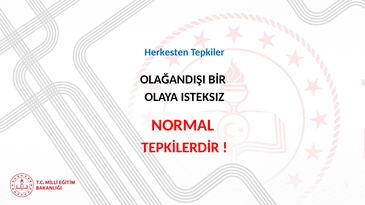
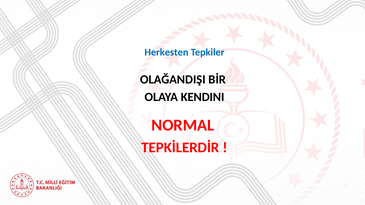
ISTEKSIZ: ISTEKSIZ -> KENDINI
